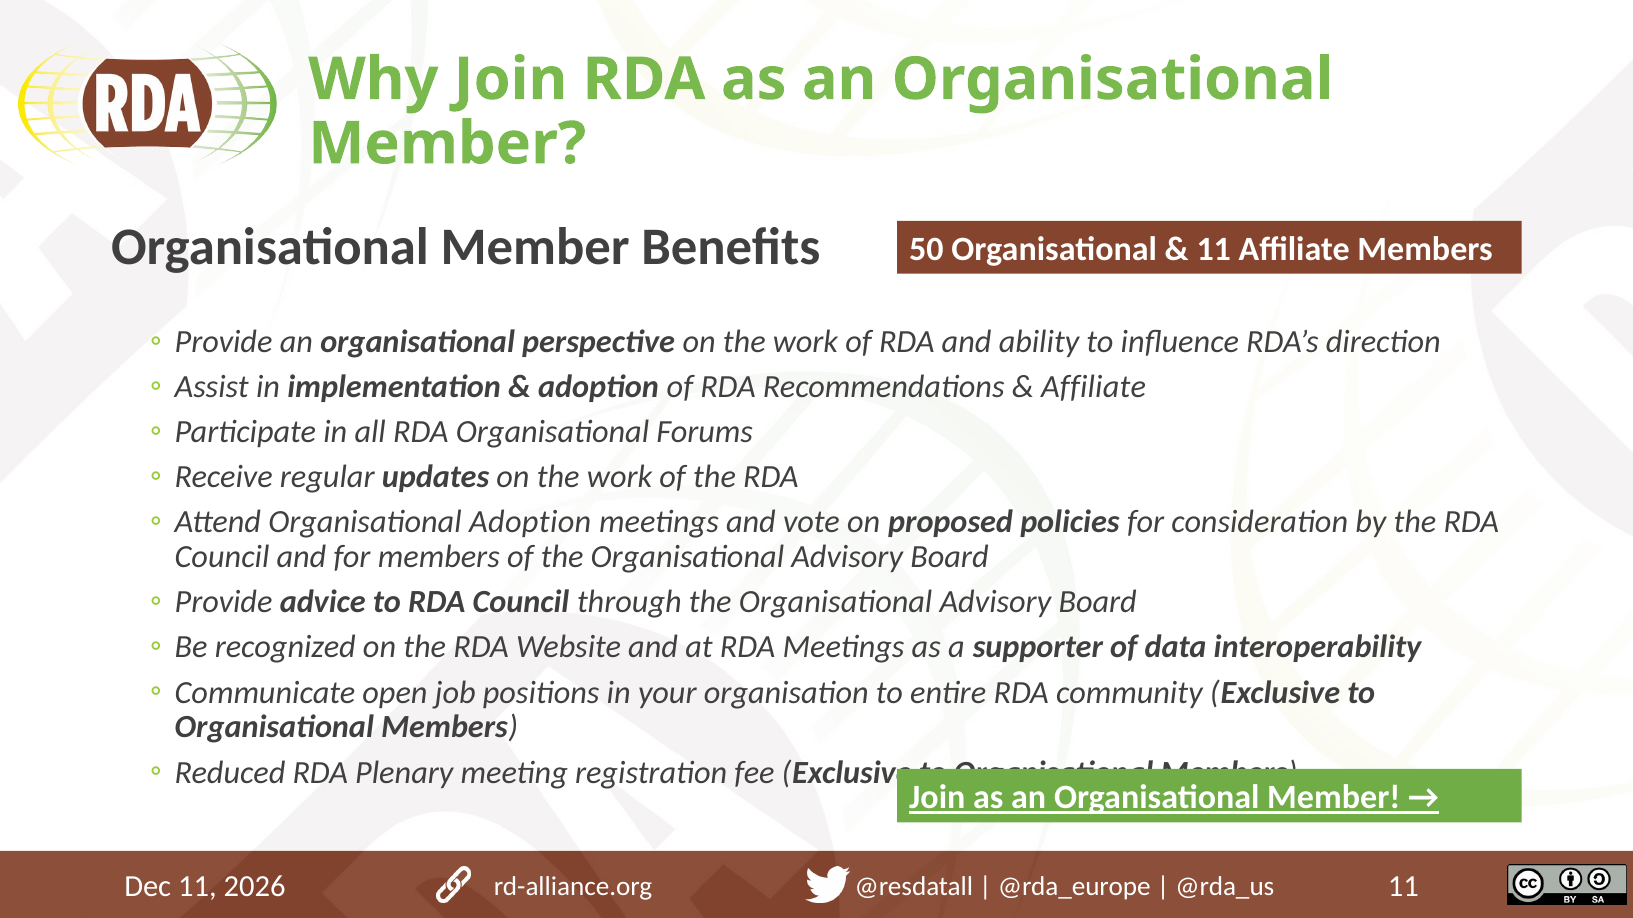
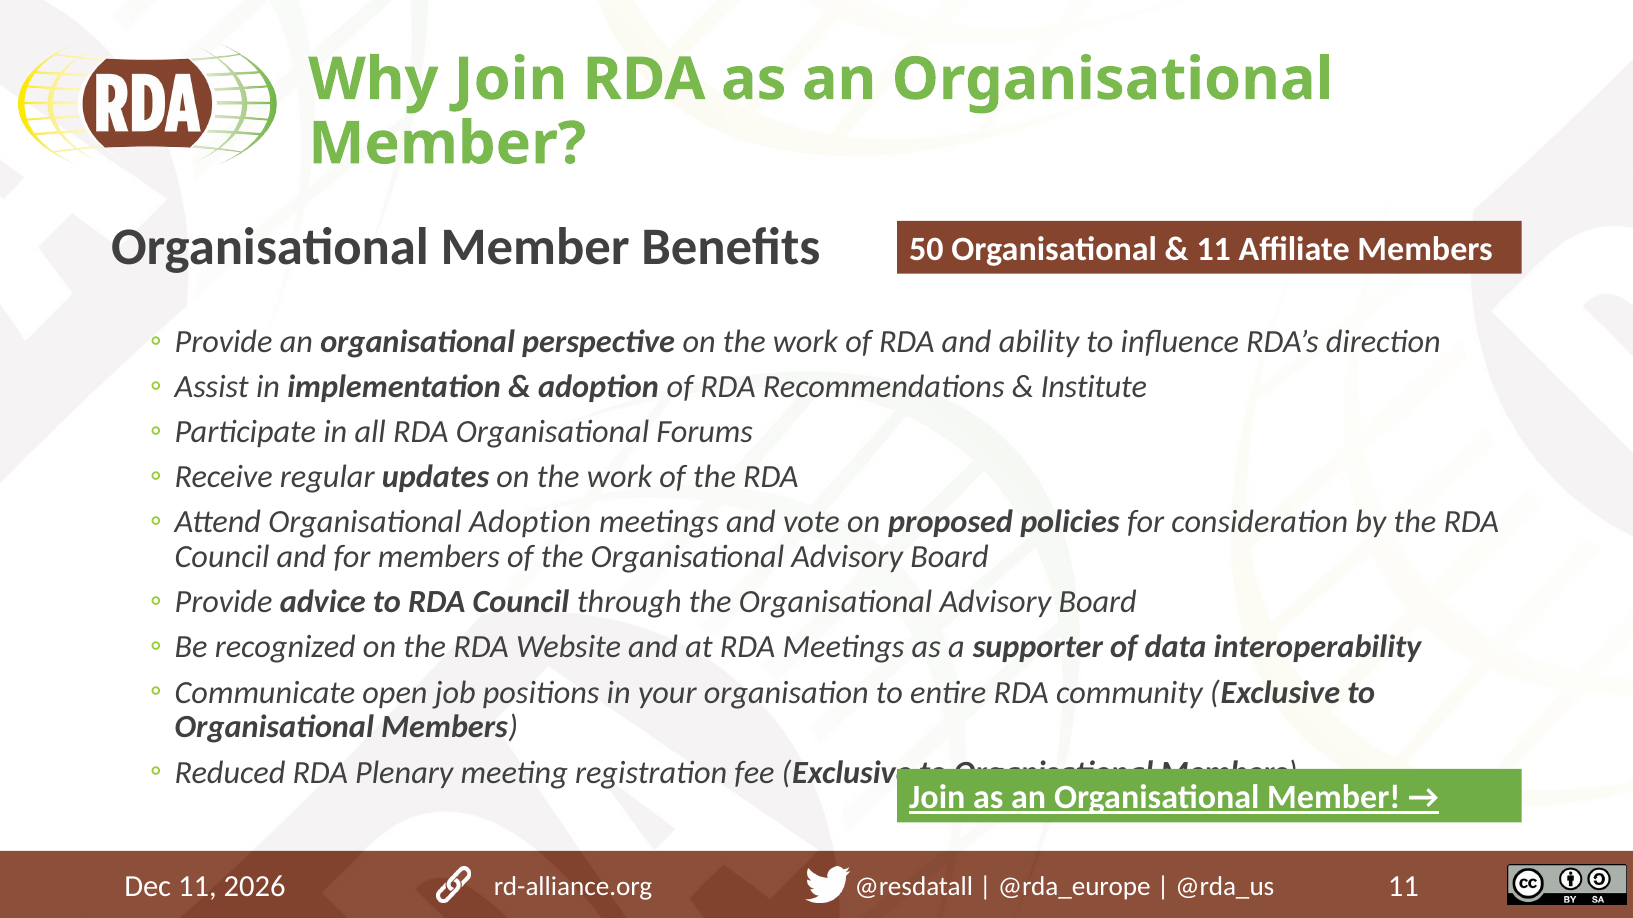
Affiliate at (1094, 387): Affiliate -> Institute
